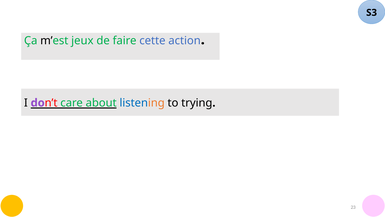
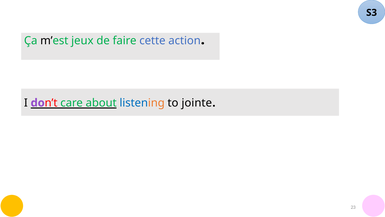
trying: trying -> jointe
